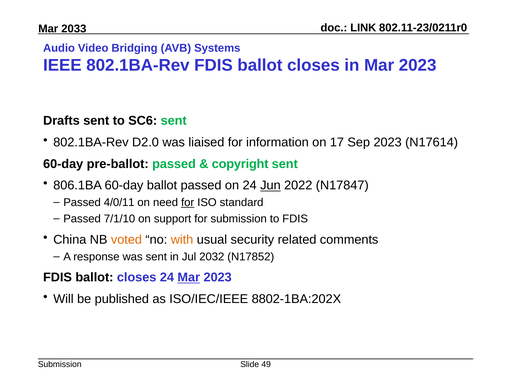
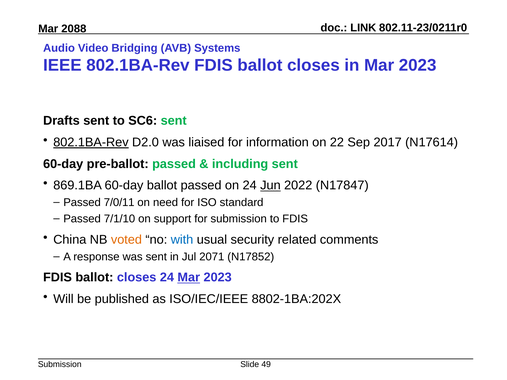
2033: 2033 -> 2088
802.1BA-Rev at (91, 142) underline: none -> present
17: 17 -> 22
Sep 2023: 2023 -> 2017
copyright: copyright -> including
806.1BA: 806.1BA -> 869.1BA
4/0/11: 4/0/11 -> 7/0/11
for at (188, 203) underline: present -> none
with colour: orange -> blue
2032: 2032 -> 2071
